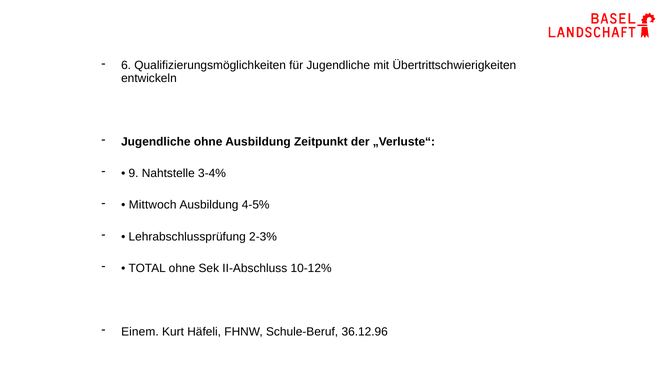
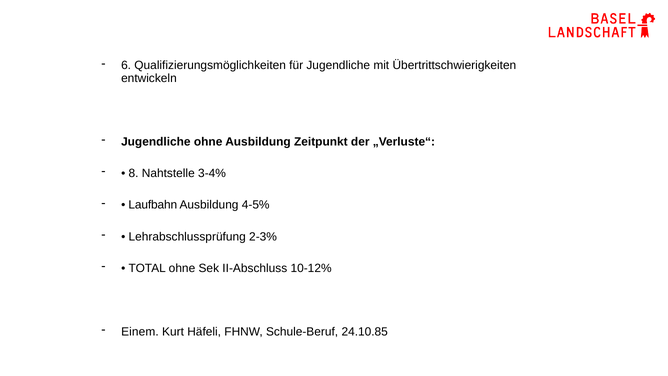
9: 9 -> 8
Mittwoch: Mittwoch -> Laufbahn
36.12.96: 36.12.96 -> 24.10.85
